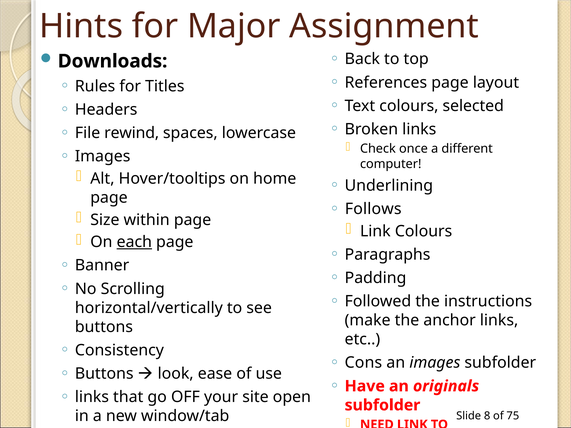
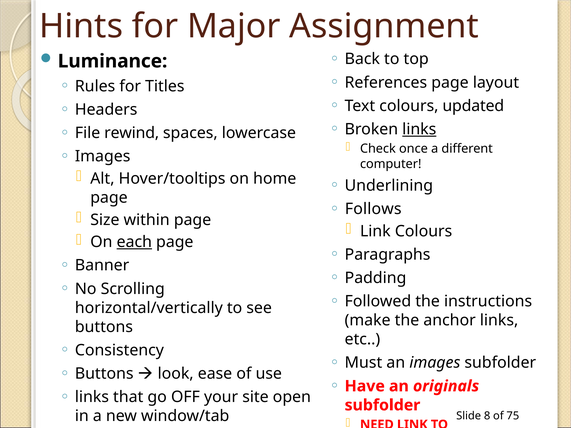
Downloads: Downloads -> Luminance
selected: selected -> updated
links at (419, 129) underline: none -> present
Cons: Cons -> Must
